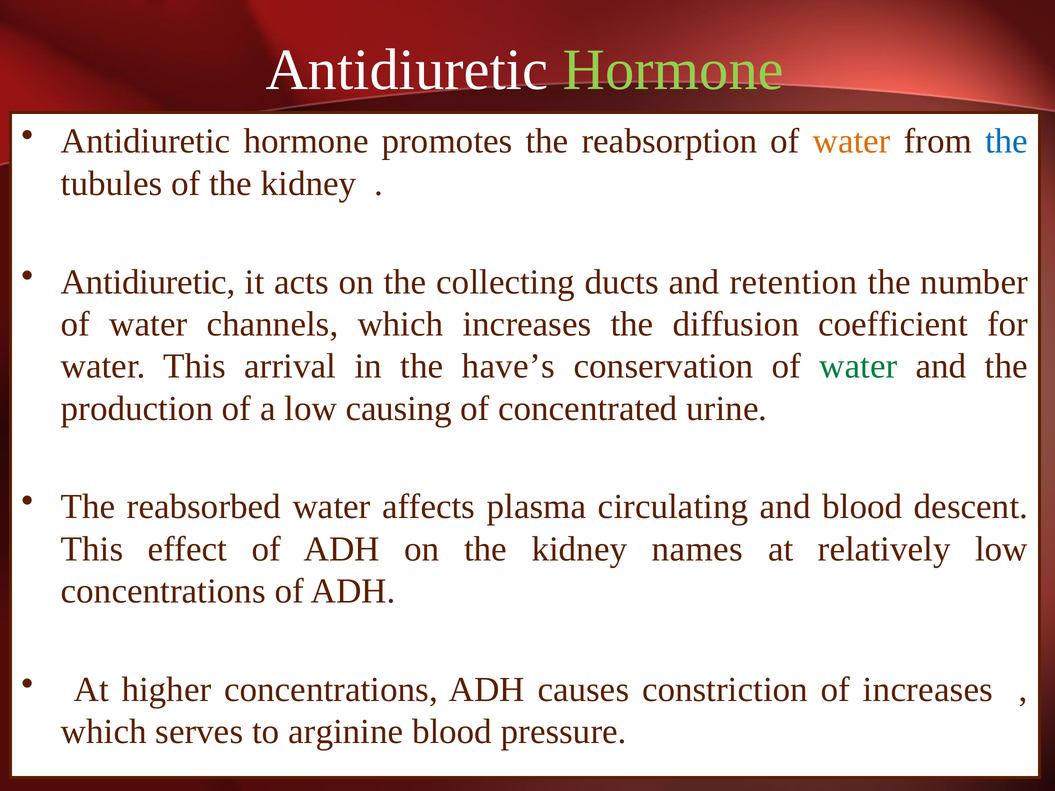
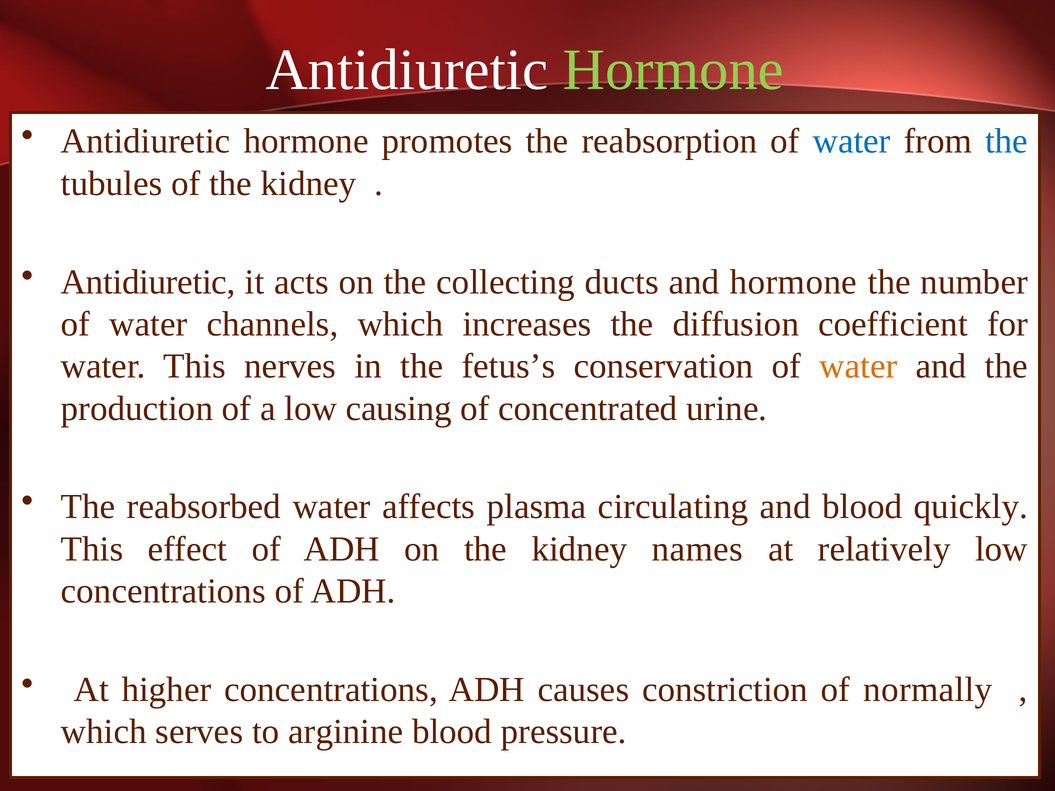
water at (852, 141) colour: orange -> blue
and retention: retention -> hormone
arrival: arrival -> nerves
have’s: have’s -> fetus’s
water at (858, 366) colour: green -> orange
descent: descent -> quickly
of increases: increases -> normally
